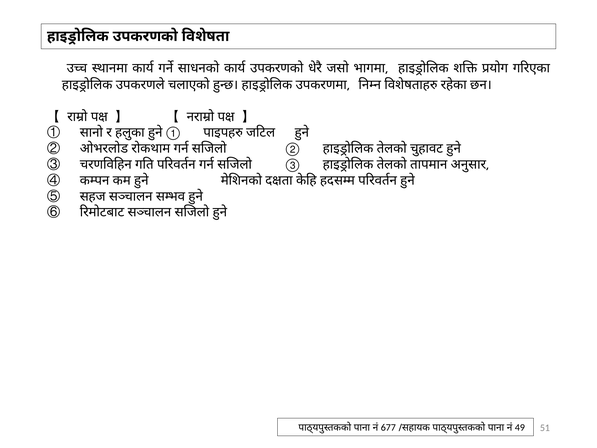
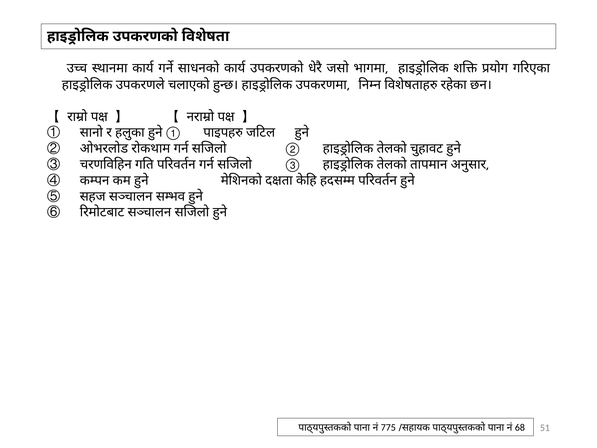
677: 677 -> 775
49: 49 -> 68
